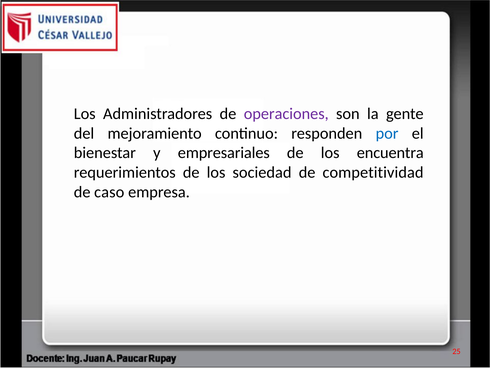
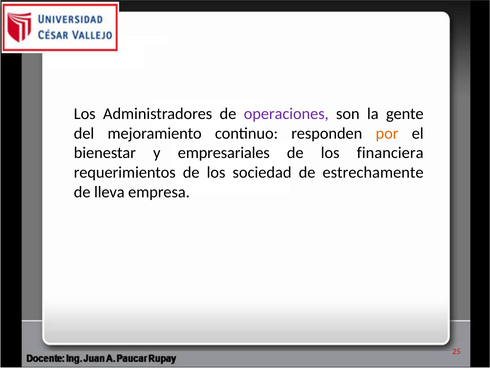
por colour: blue -> orange
encuentra: encuentra -> financiera
competitividad: competitividad -> estrechamente
caso: caso -> lleva
